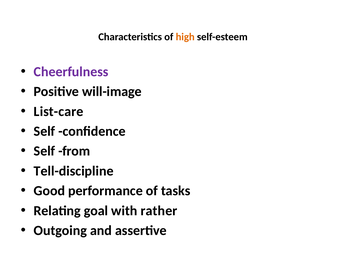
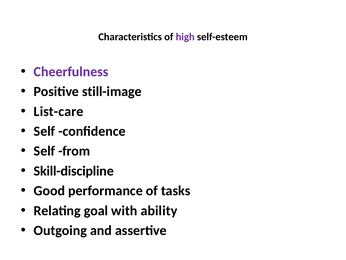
high colour: orange -> purple
will-image: will-image -> still-image
Tell-discipline: Tell-discipline -> Skill-discipline
rather: rather -> ability
